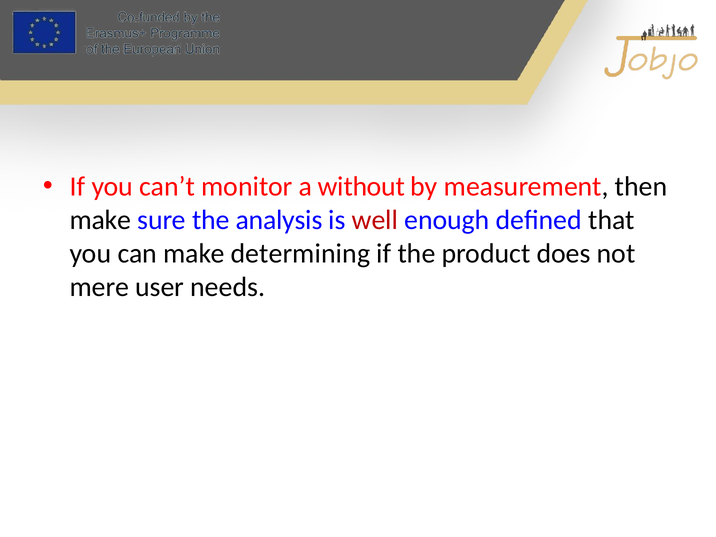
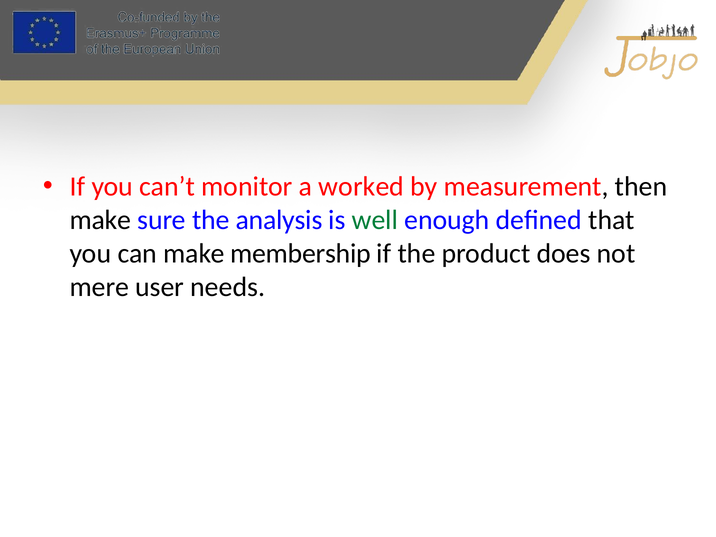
without: without -> worked
well colour: red -> green
determining: determining -> membership
